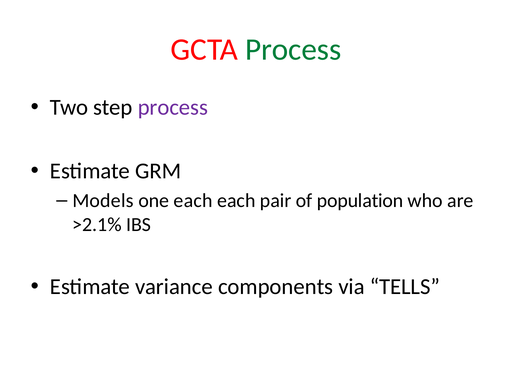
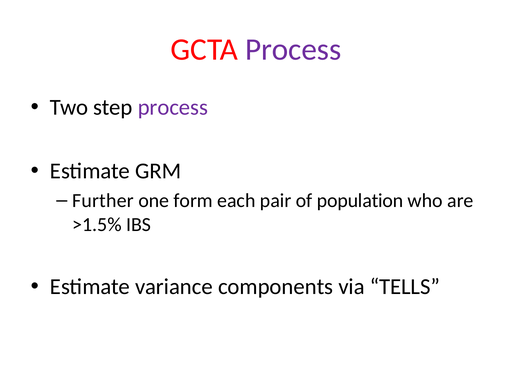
Process at (293, 50) colour: green -> purple
Models: Models -> Further
one each: each -> form
>2.1%: >2.1% -> >1.5%
